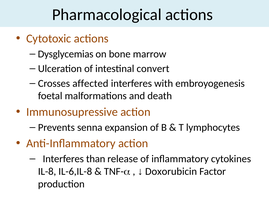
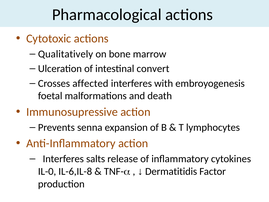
Dysglycemias: Dysglycemias -> Qualitatively
than: than -> salts
IL-8: IL-8 -> IL-0
Doxorubicin: Doxorubicin -> Dermatitidis
